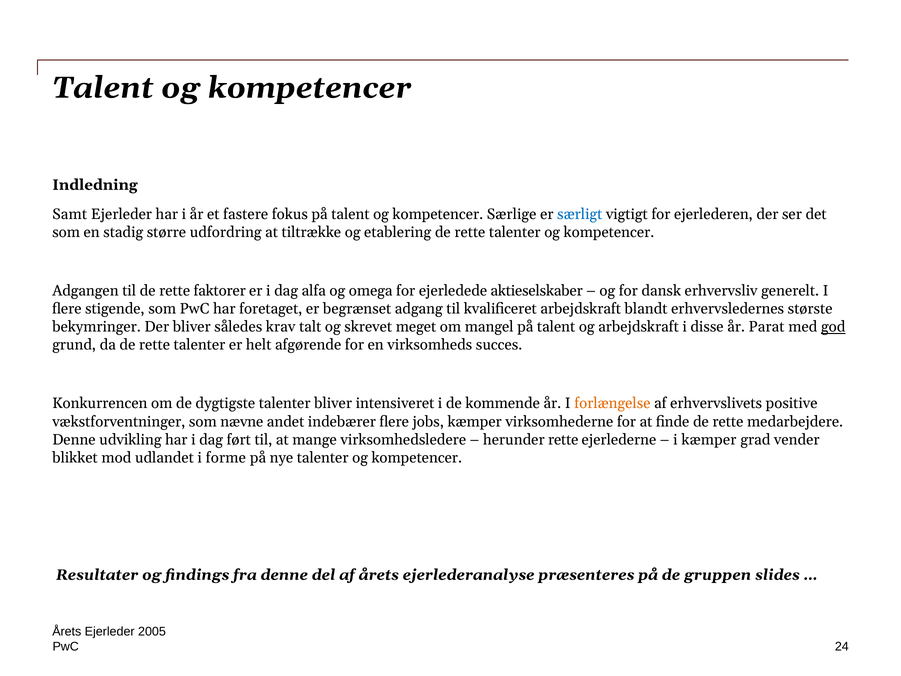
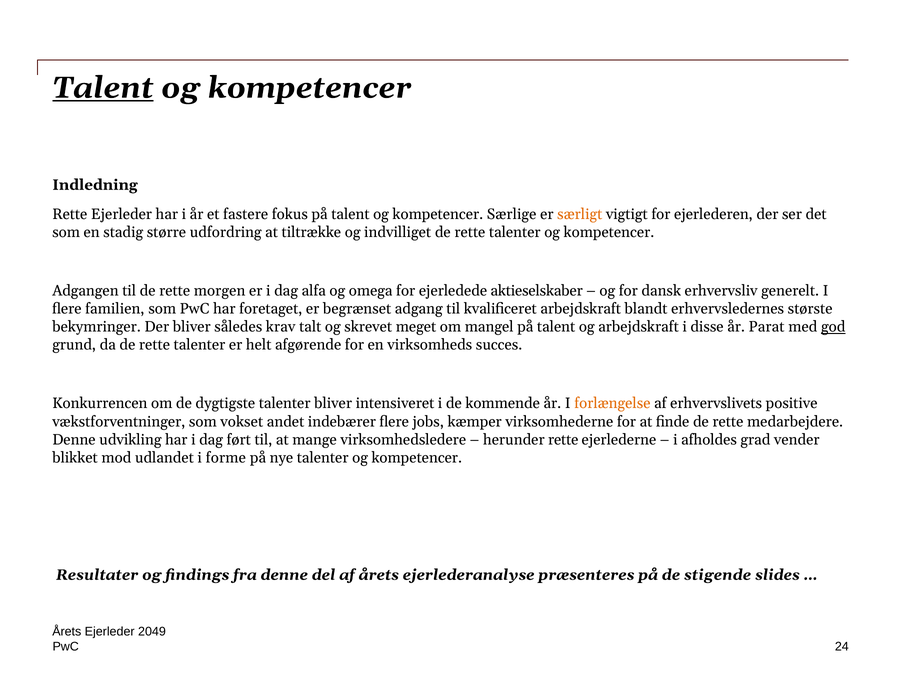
Talent at (103, 88) underline: none -> present
Samt at (70, 214): Samt -> Rette
særligt colour: blue -> orange
etablering: etablering -> indvilliget
faktorer: faktorer -> morgen
stigende: stigende -> familien
nævne: nævne -> vokset
i kæmper: kæmper -> afholdes
gruppen: gruppen -> stigende
2005: 2005 -> 2049
